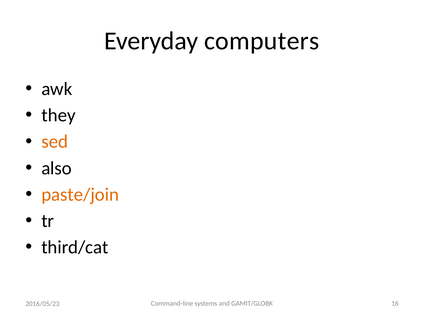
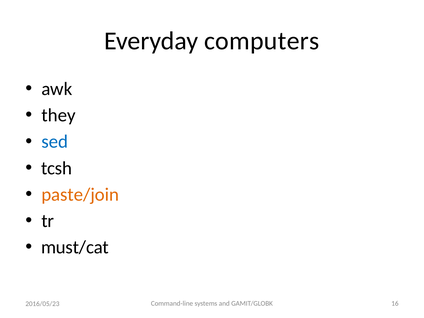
sed colour: orange -> blue
also: also -> tcsh
third/cat: third/cat -> must/cat
